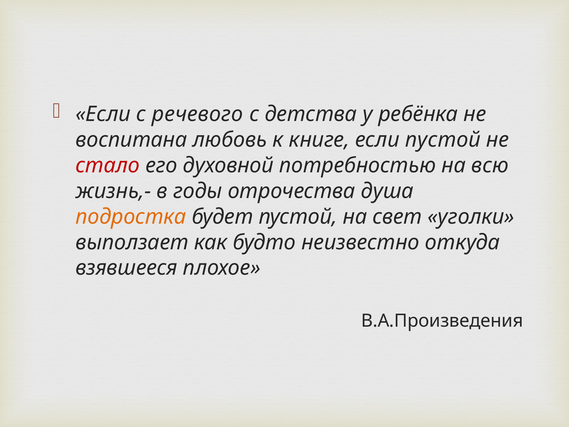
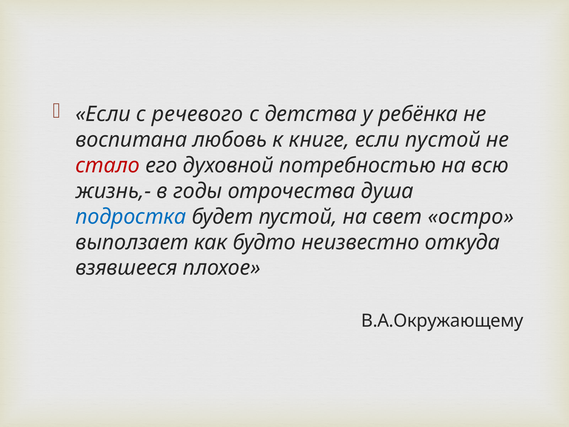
подростка colour: orange -> blue
уголки: уголки -> остро
В.А.Произведения: В.А.Произведения -> В.А.Окружающему
